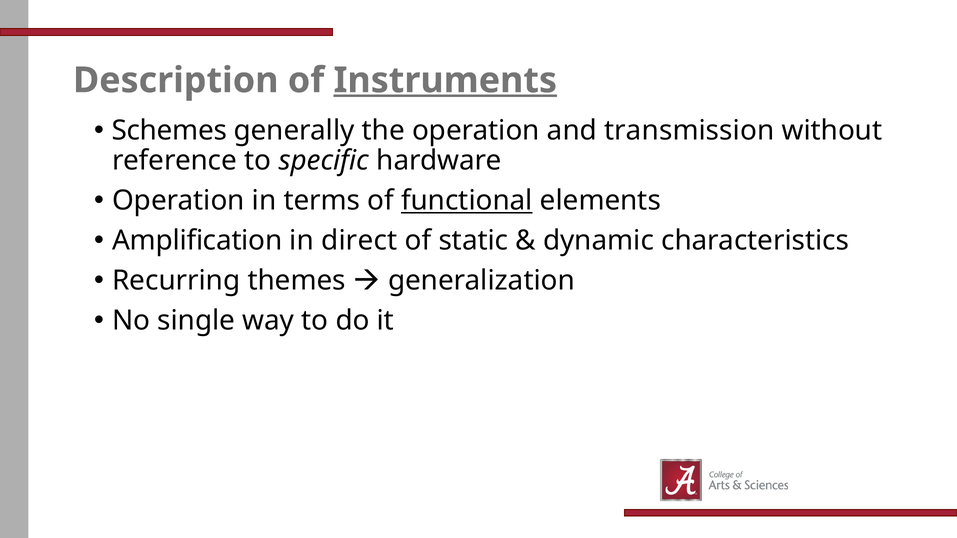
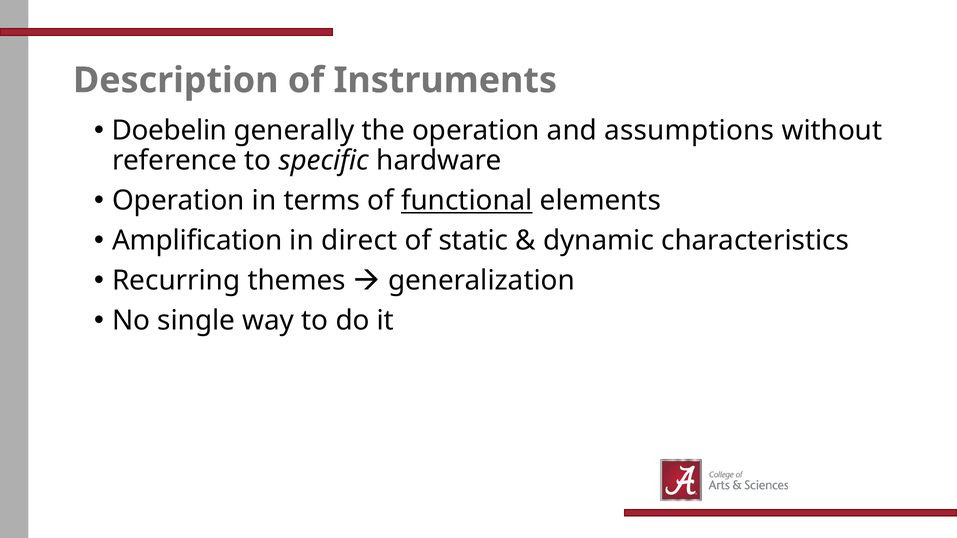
Instruments underline: present -> none
Schemes: Schemes -> Doebelin
transmission: transmission -> assumptions
